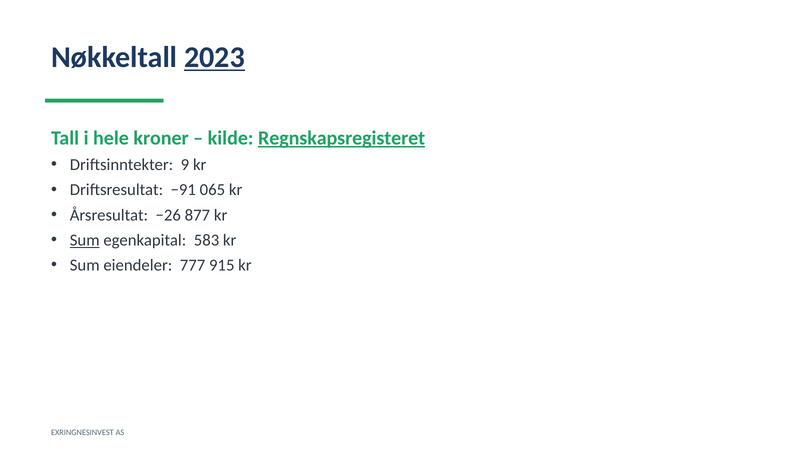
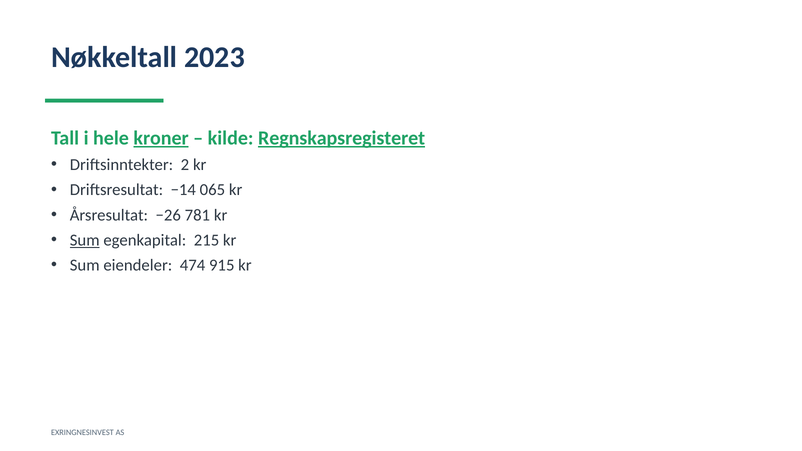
2023 underline: present -> none
kroner underline: none -> present
9: 9 -> 2
−91: −91 -> −14
877: 877 -> 781
583: 583 -> 215
777: 777 -> 474
